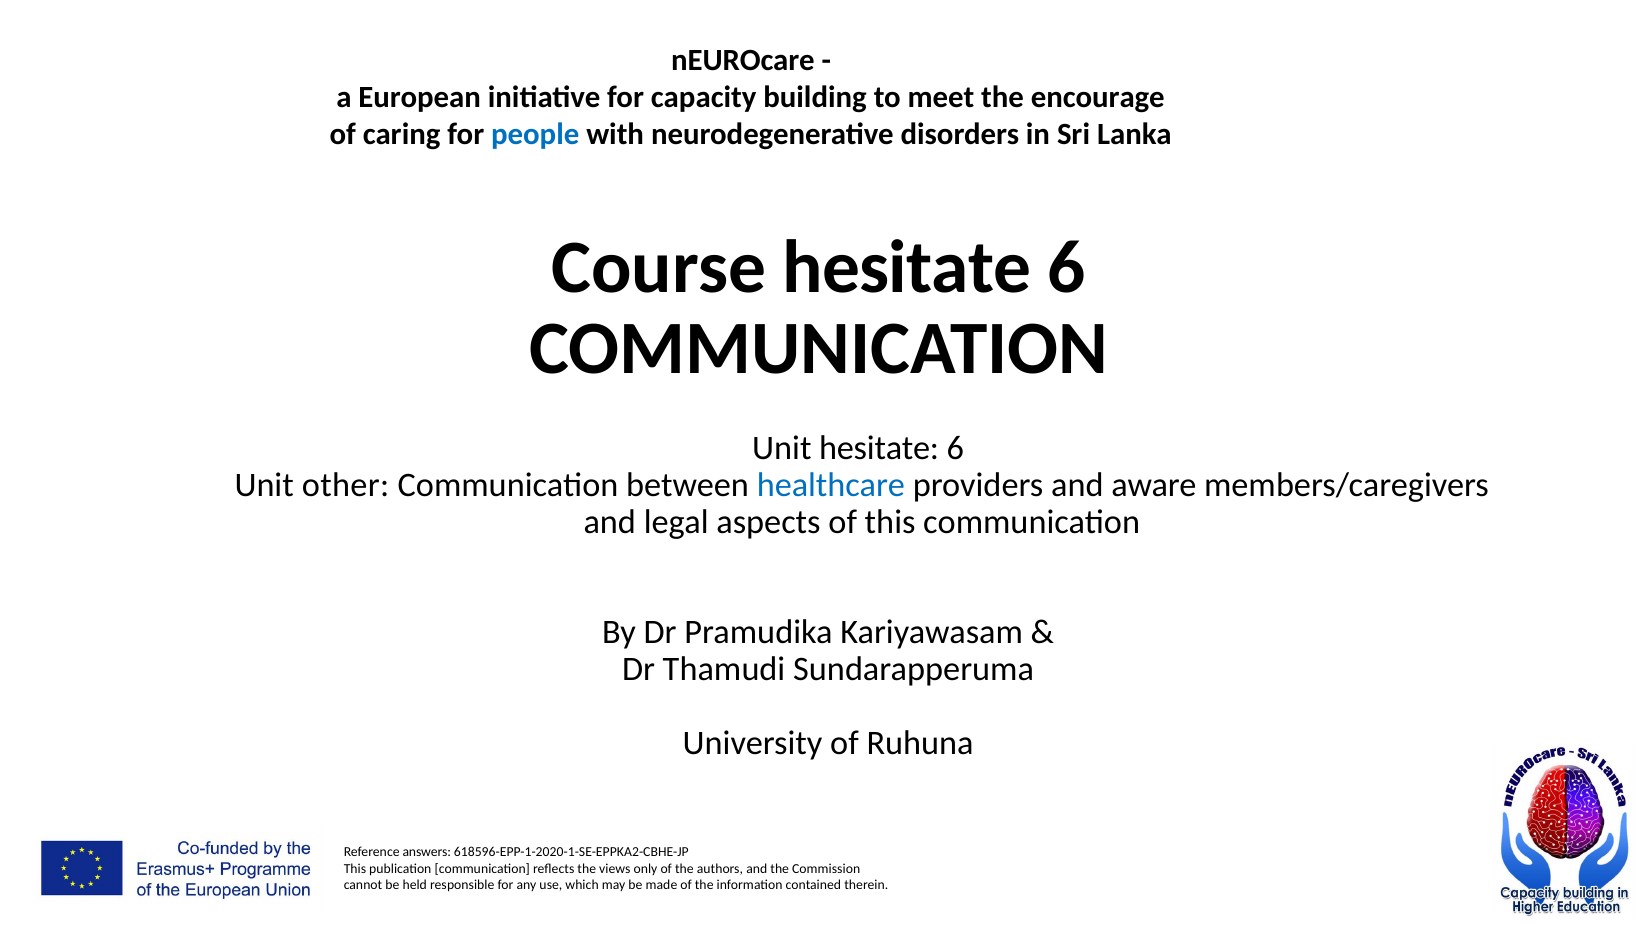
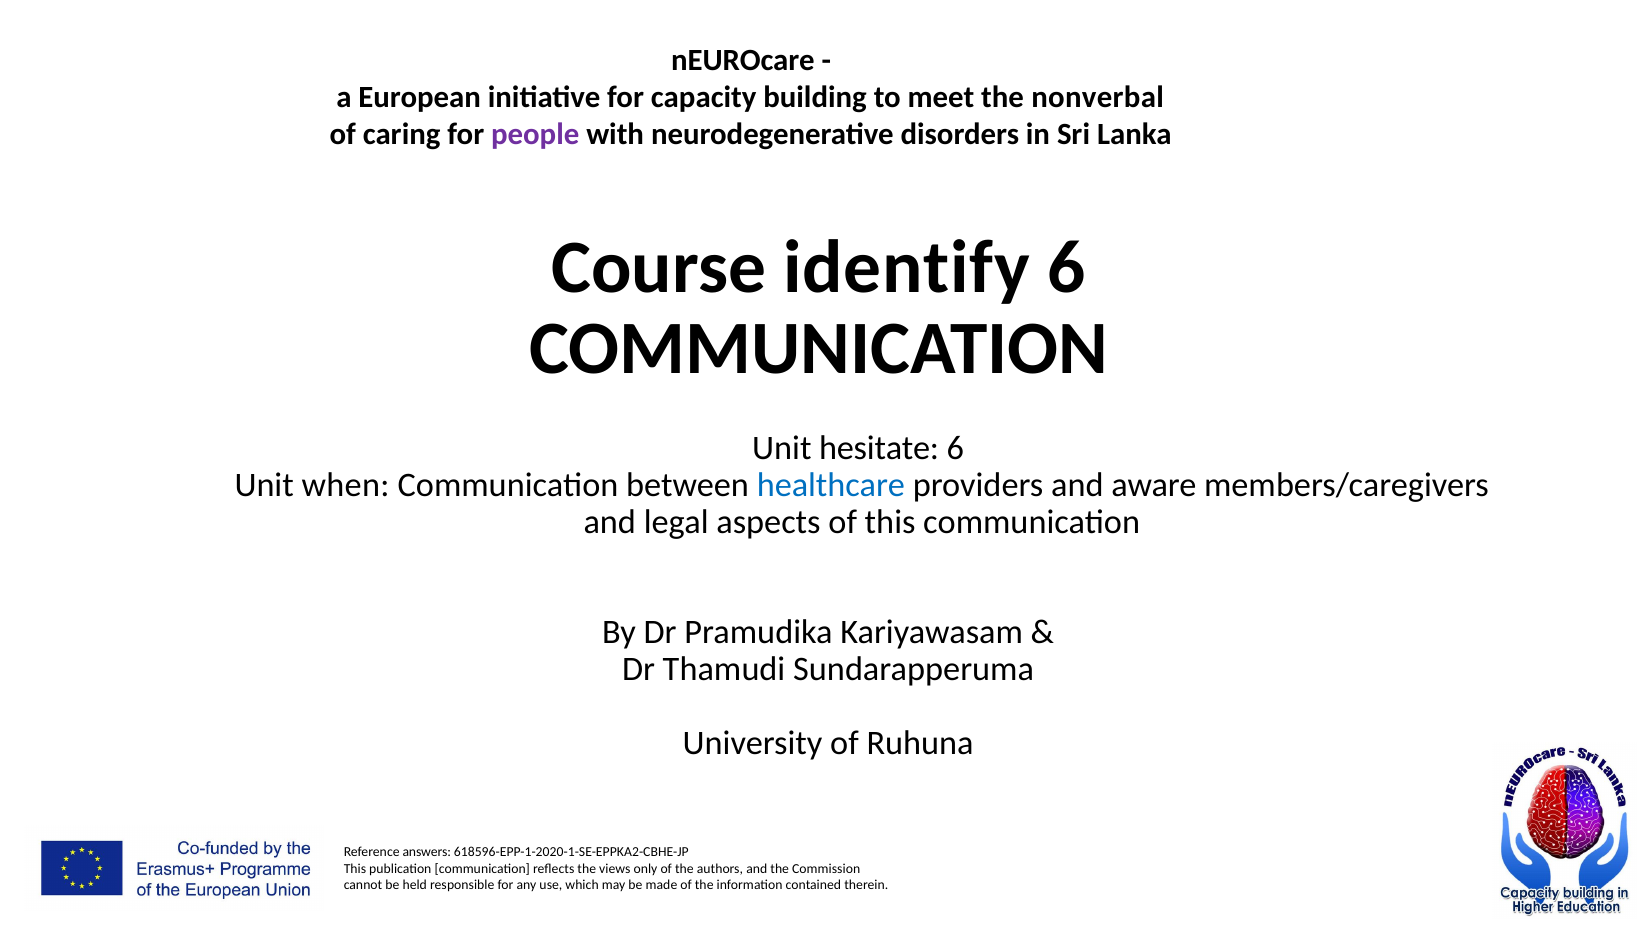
encourage: encourage -> nonverbal
people colour: blue -> purple
Course hesitate: hesitate -> identify
other: other -> when
